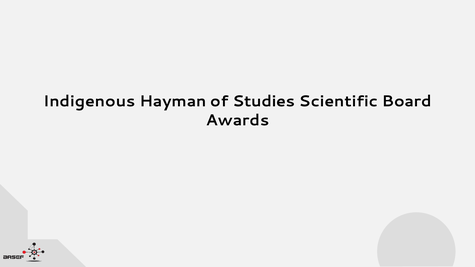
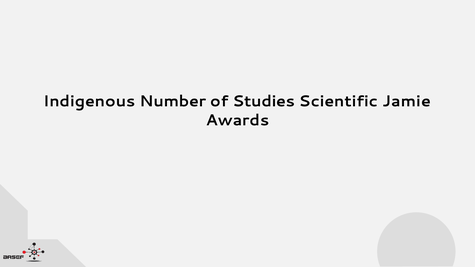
Hayman: Hayman -> Number
Board: Board -> Jamie
